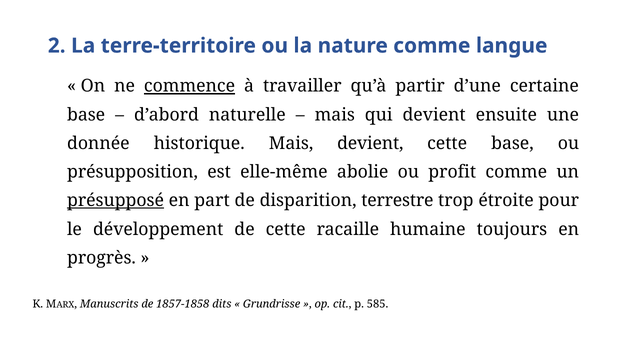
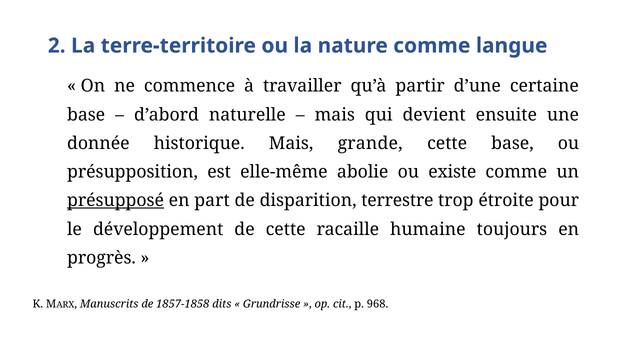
commence underline: present -> none
Mais devient: devient -> grande
profit: profit -> existe
585: 585 -> 968
